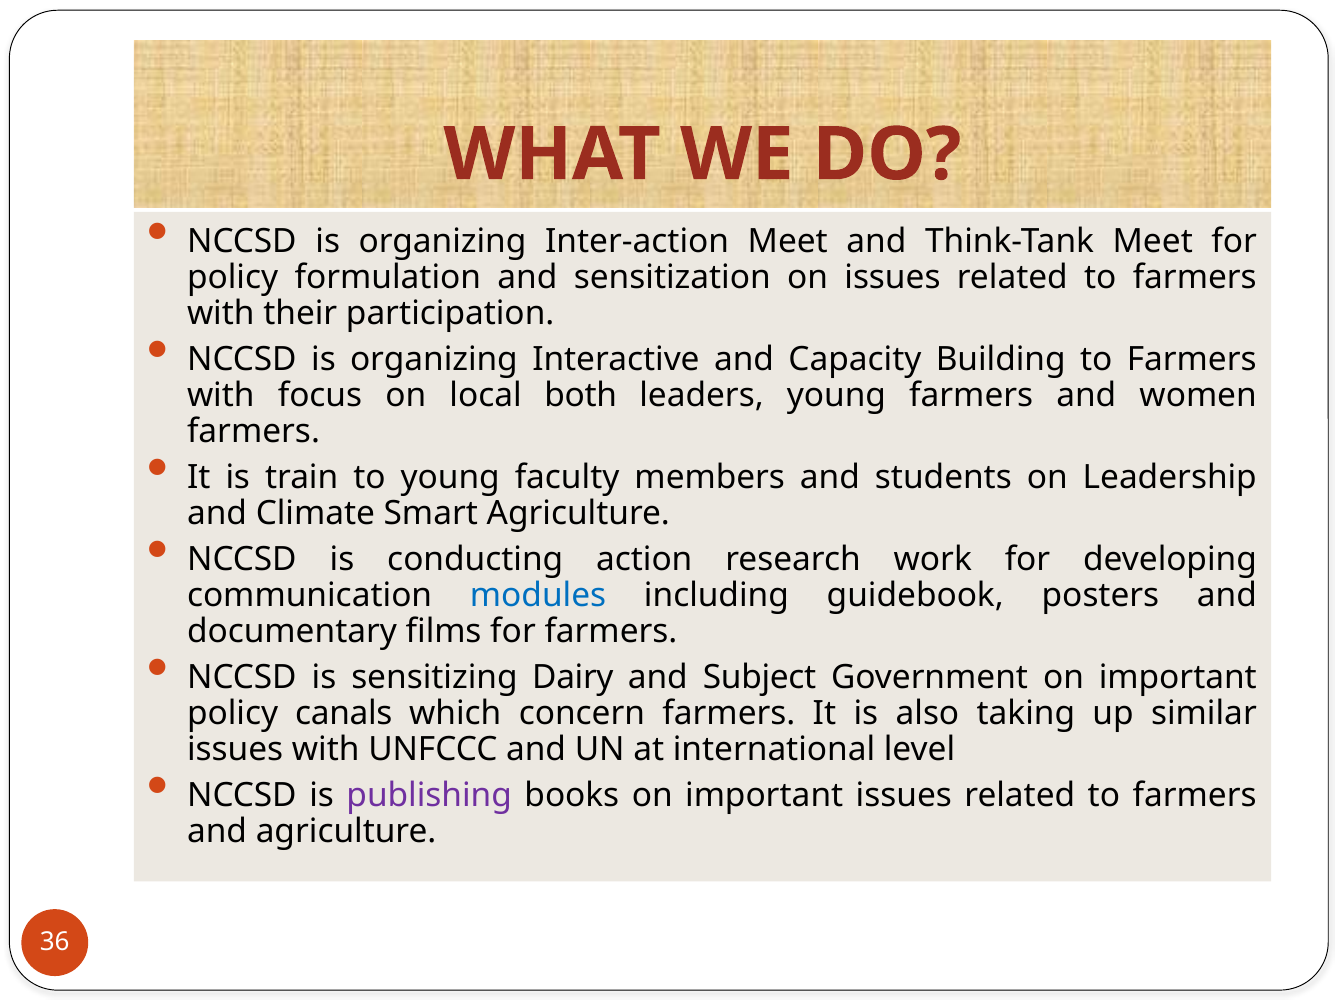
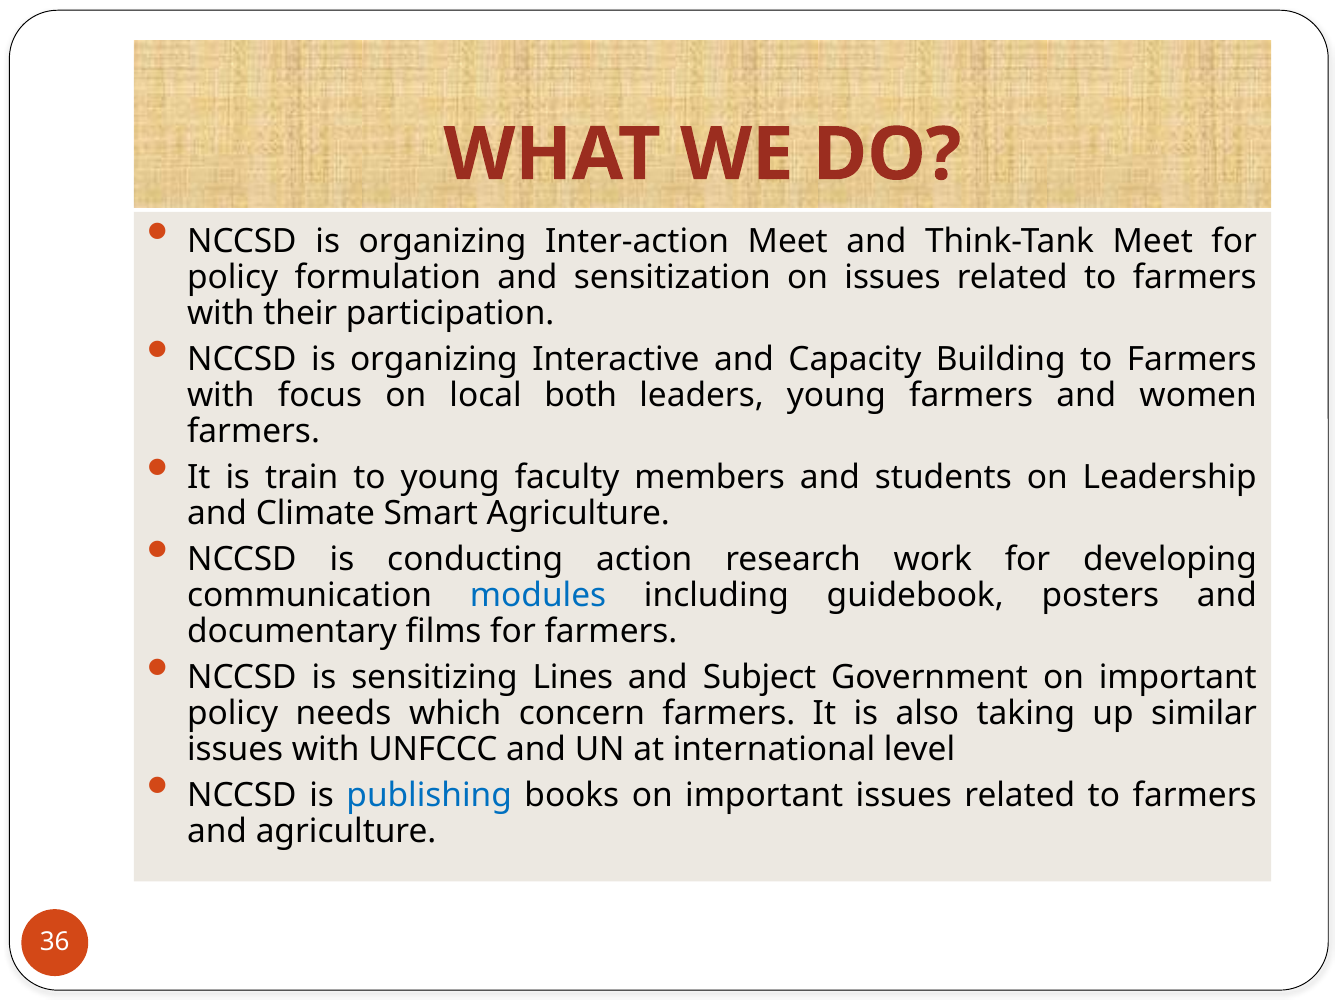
Dairy: Dairy -> Lines
canals: canals -> needs
publishing colour: purple -> blue
